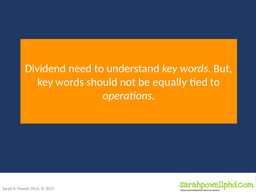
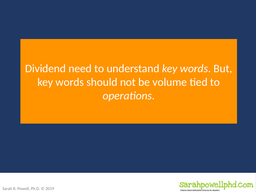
equally: equally -> volume
